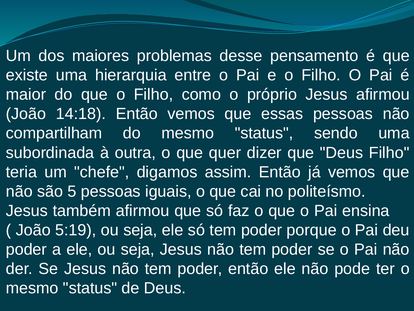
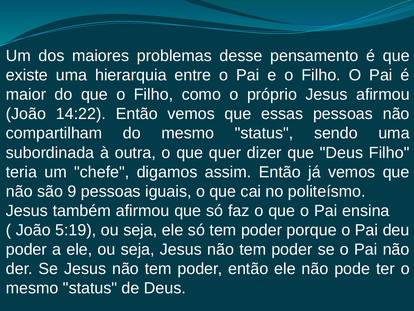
14:18: 14:18 -> 14:22
5: 5 -> 9
